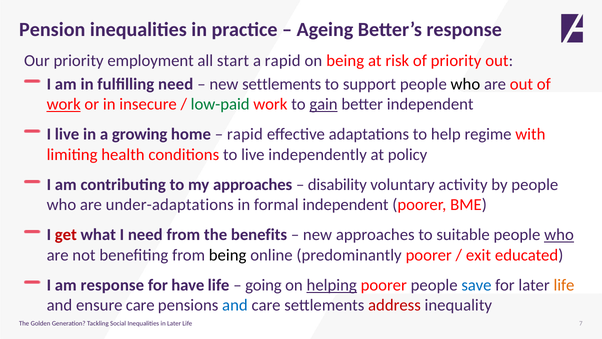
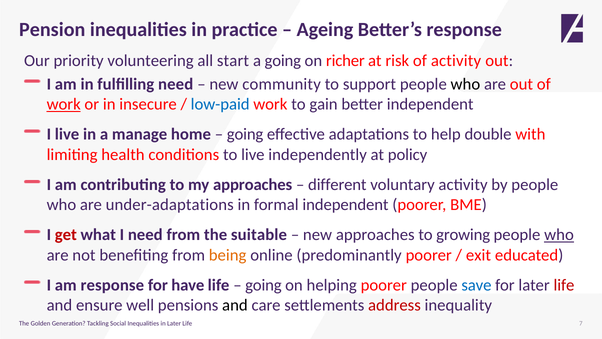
employment: employment -> volunteering
a rapid: rapid -> going
on being: being -> richer
of priority: priority -> activity
new settlements: settlements -> community
low-paid colour: green -> blue
gain underline: present -> none
growing: growing -> manage
rapid at (245, 134): rapid -> going
regime: regime -> double
disability: disability -> different
benefits: benefits -> suitable
suitable: suitable -> growing
being at (228, 255) colour: black -> orange
helping underline: present -> none
life at (564, 285) colour: orange -> red
ensure care: care -> well
and at (235, 305) colour: blue -> black
